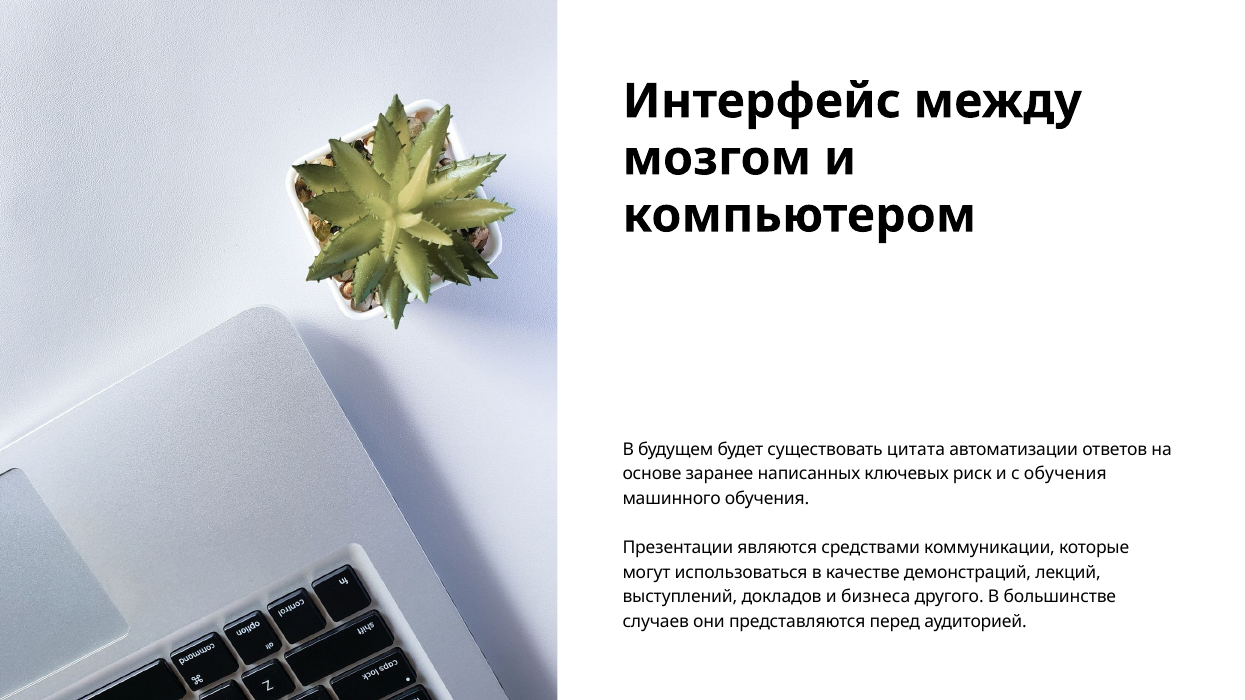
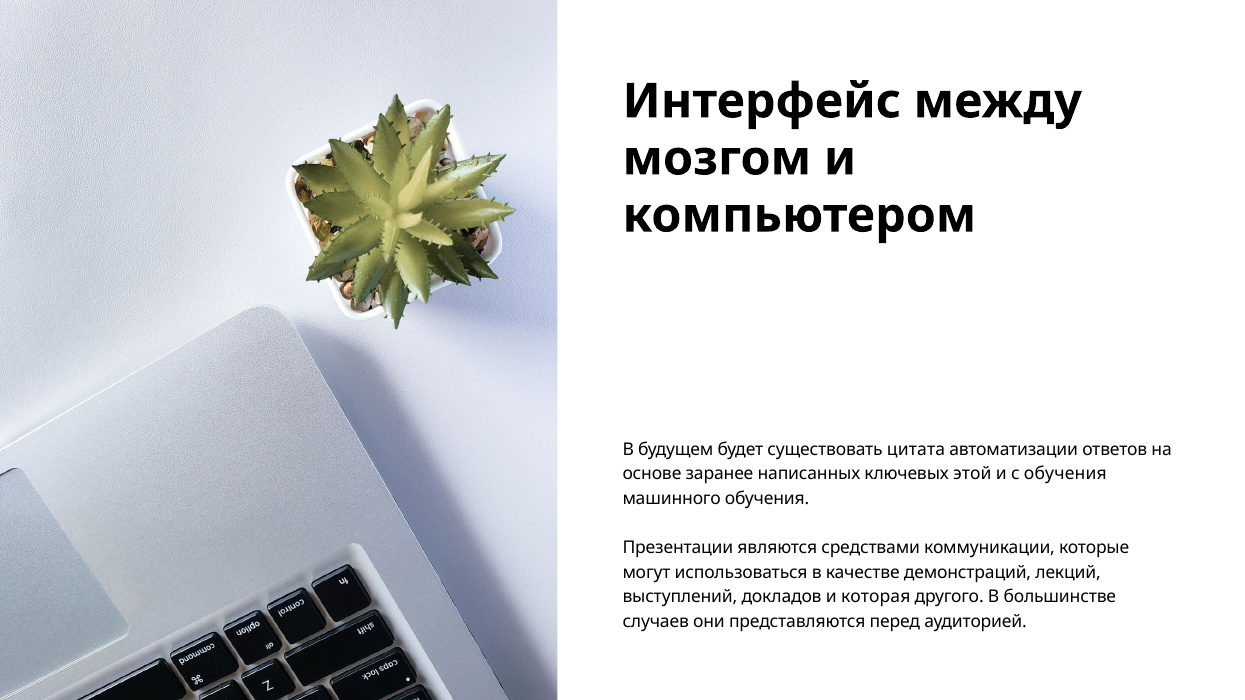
риск: риск -> этой
бизнеса: бизнеса -> которая
